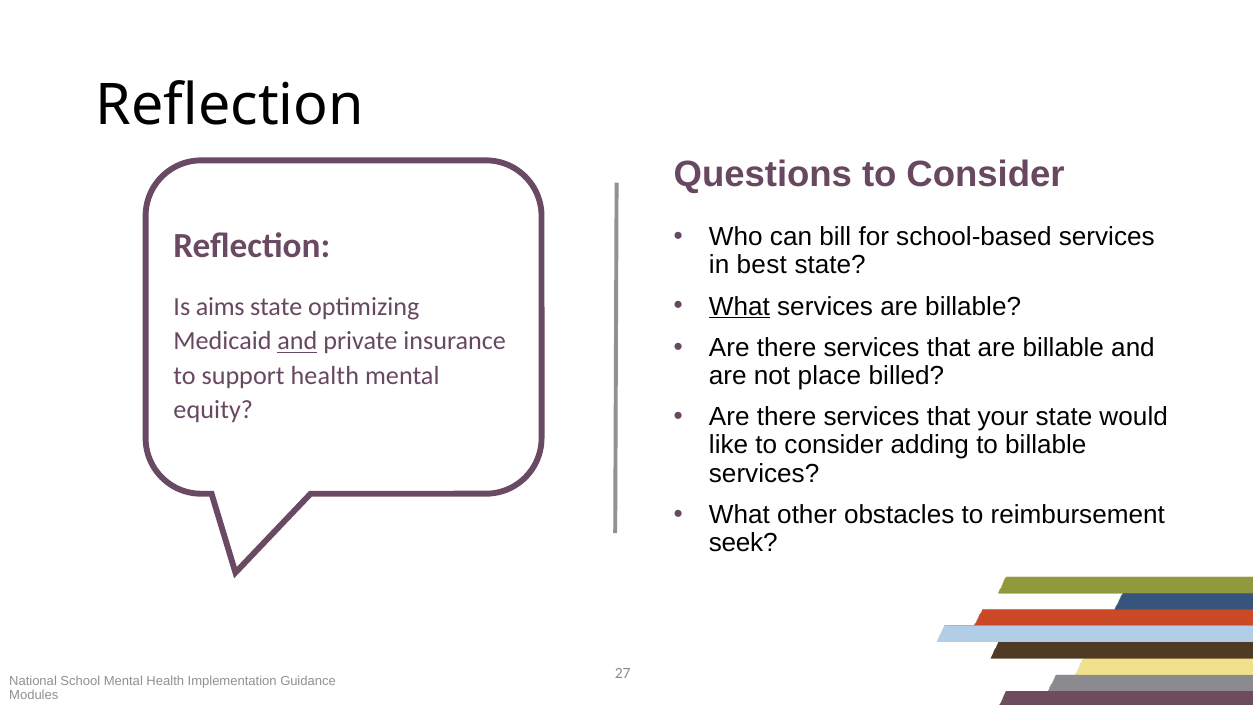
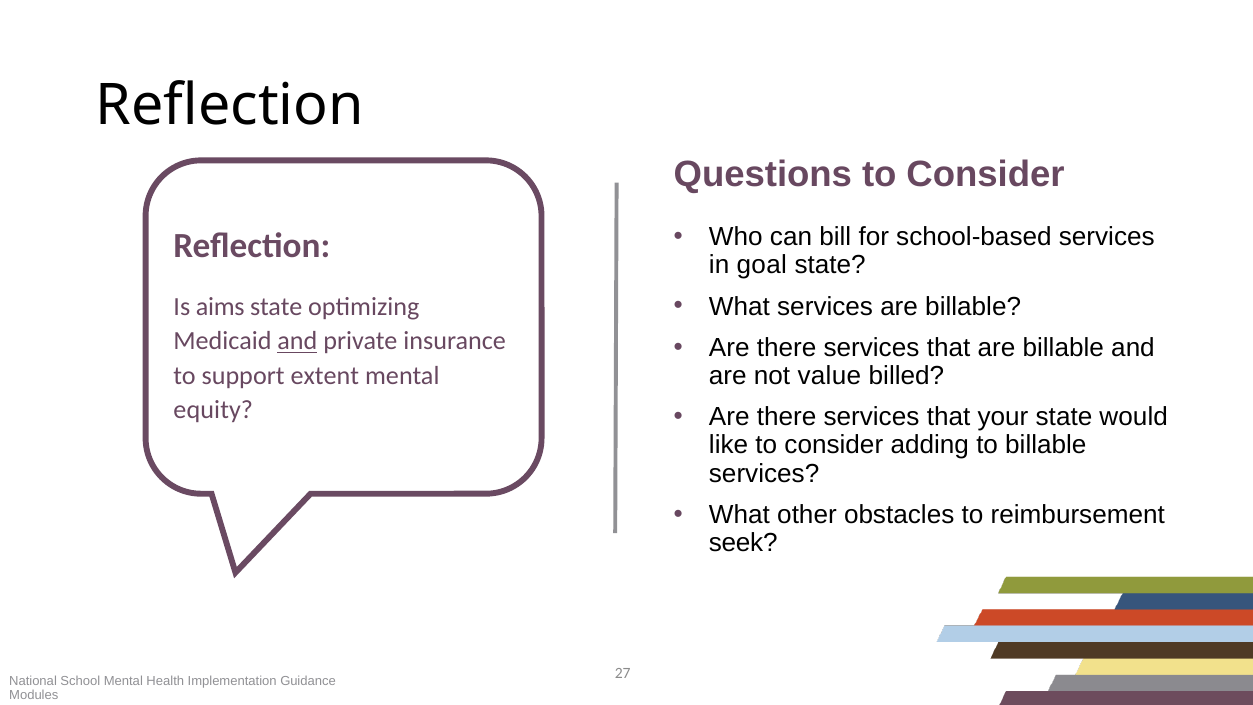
best: best -> goal
What at (739, 306) underline: present -> none
place: place -> value
support health: health -> extent
